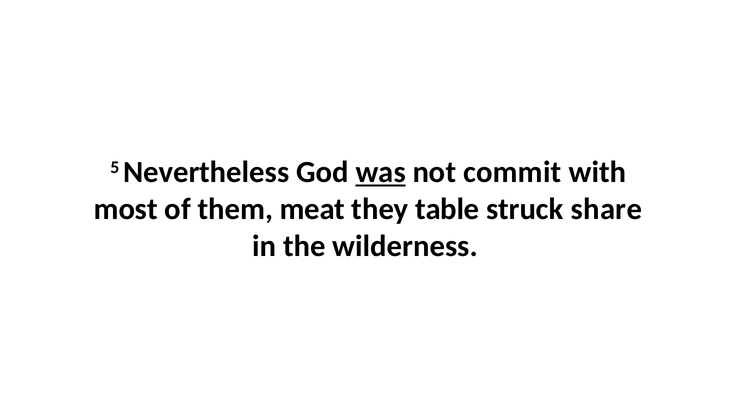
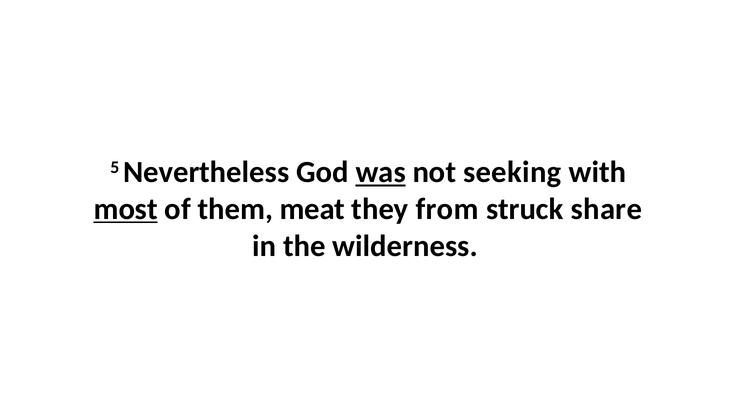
commit: commit -> seeking
most underline: none -> present
table: table -> from
